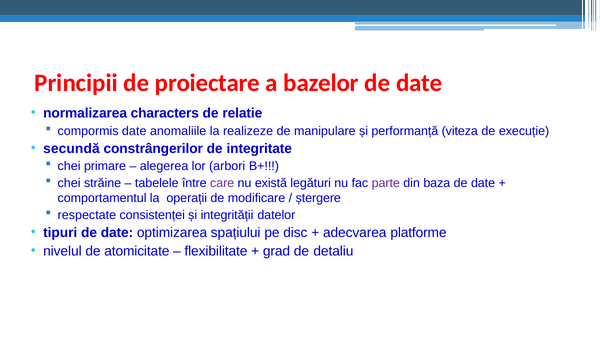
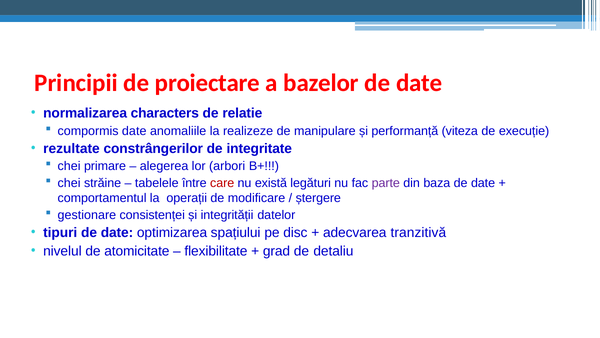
secundă: secundă -> rezultate
care colour: purple -> red
respectate: respectate -> gestionare
platforme: platforme -> tranzitivă
